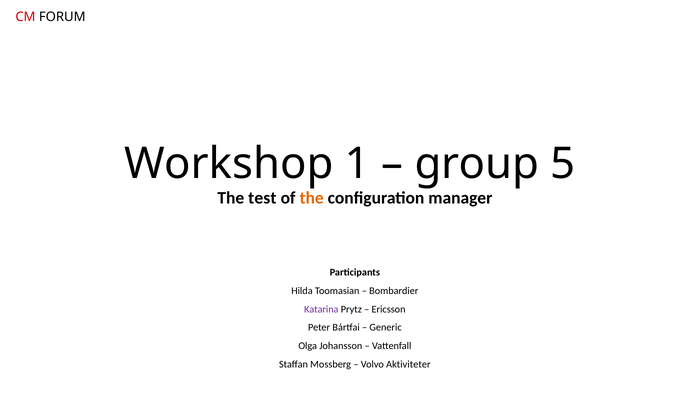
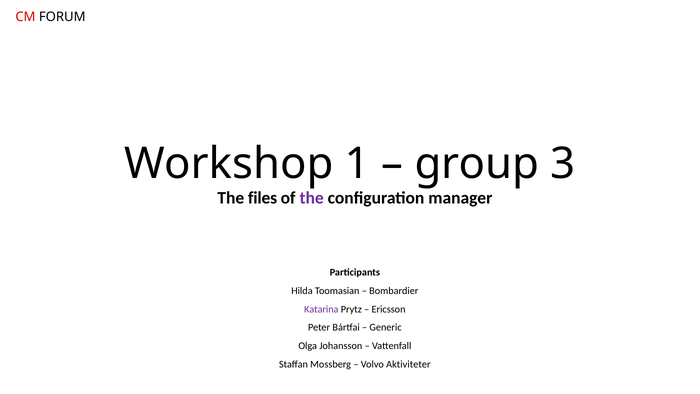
5: 5 -> 3
test: test -> files
the at (312, 198) colour: orange -> purple
